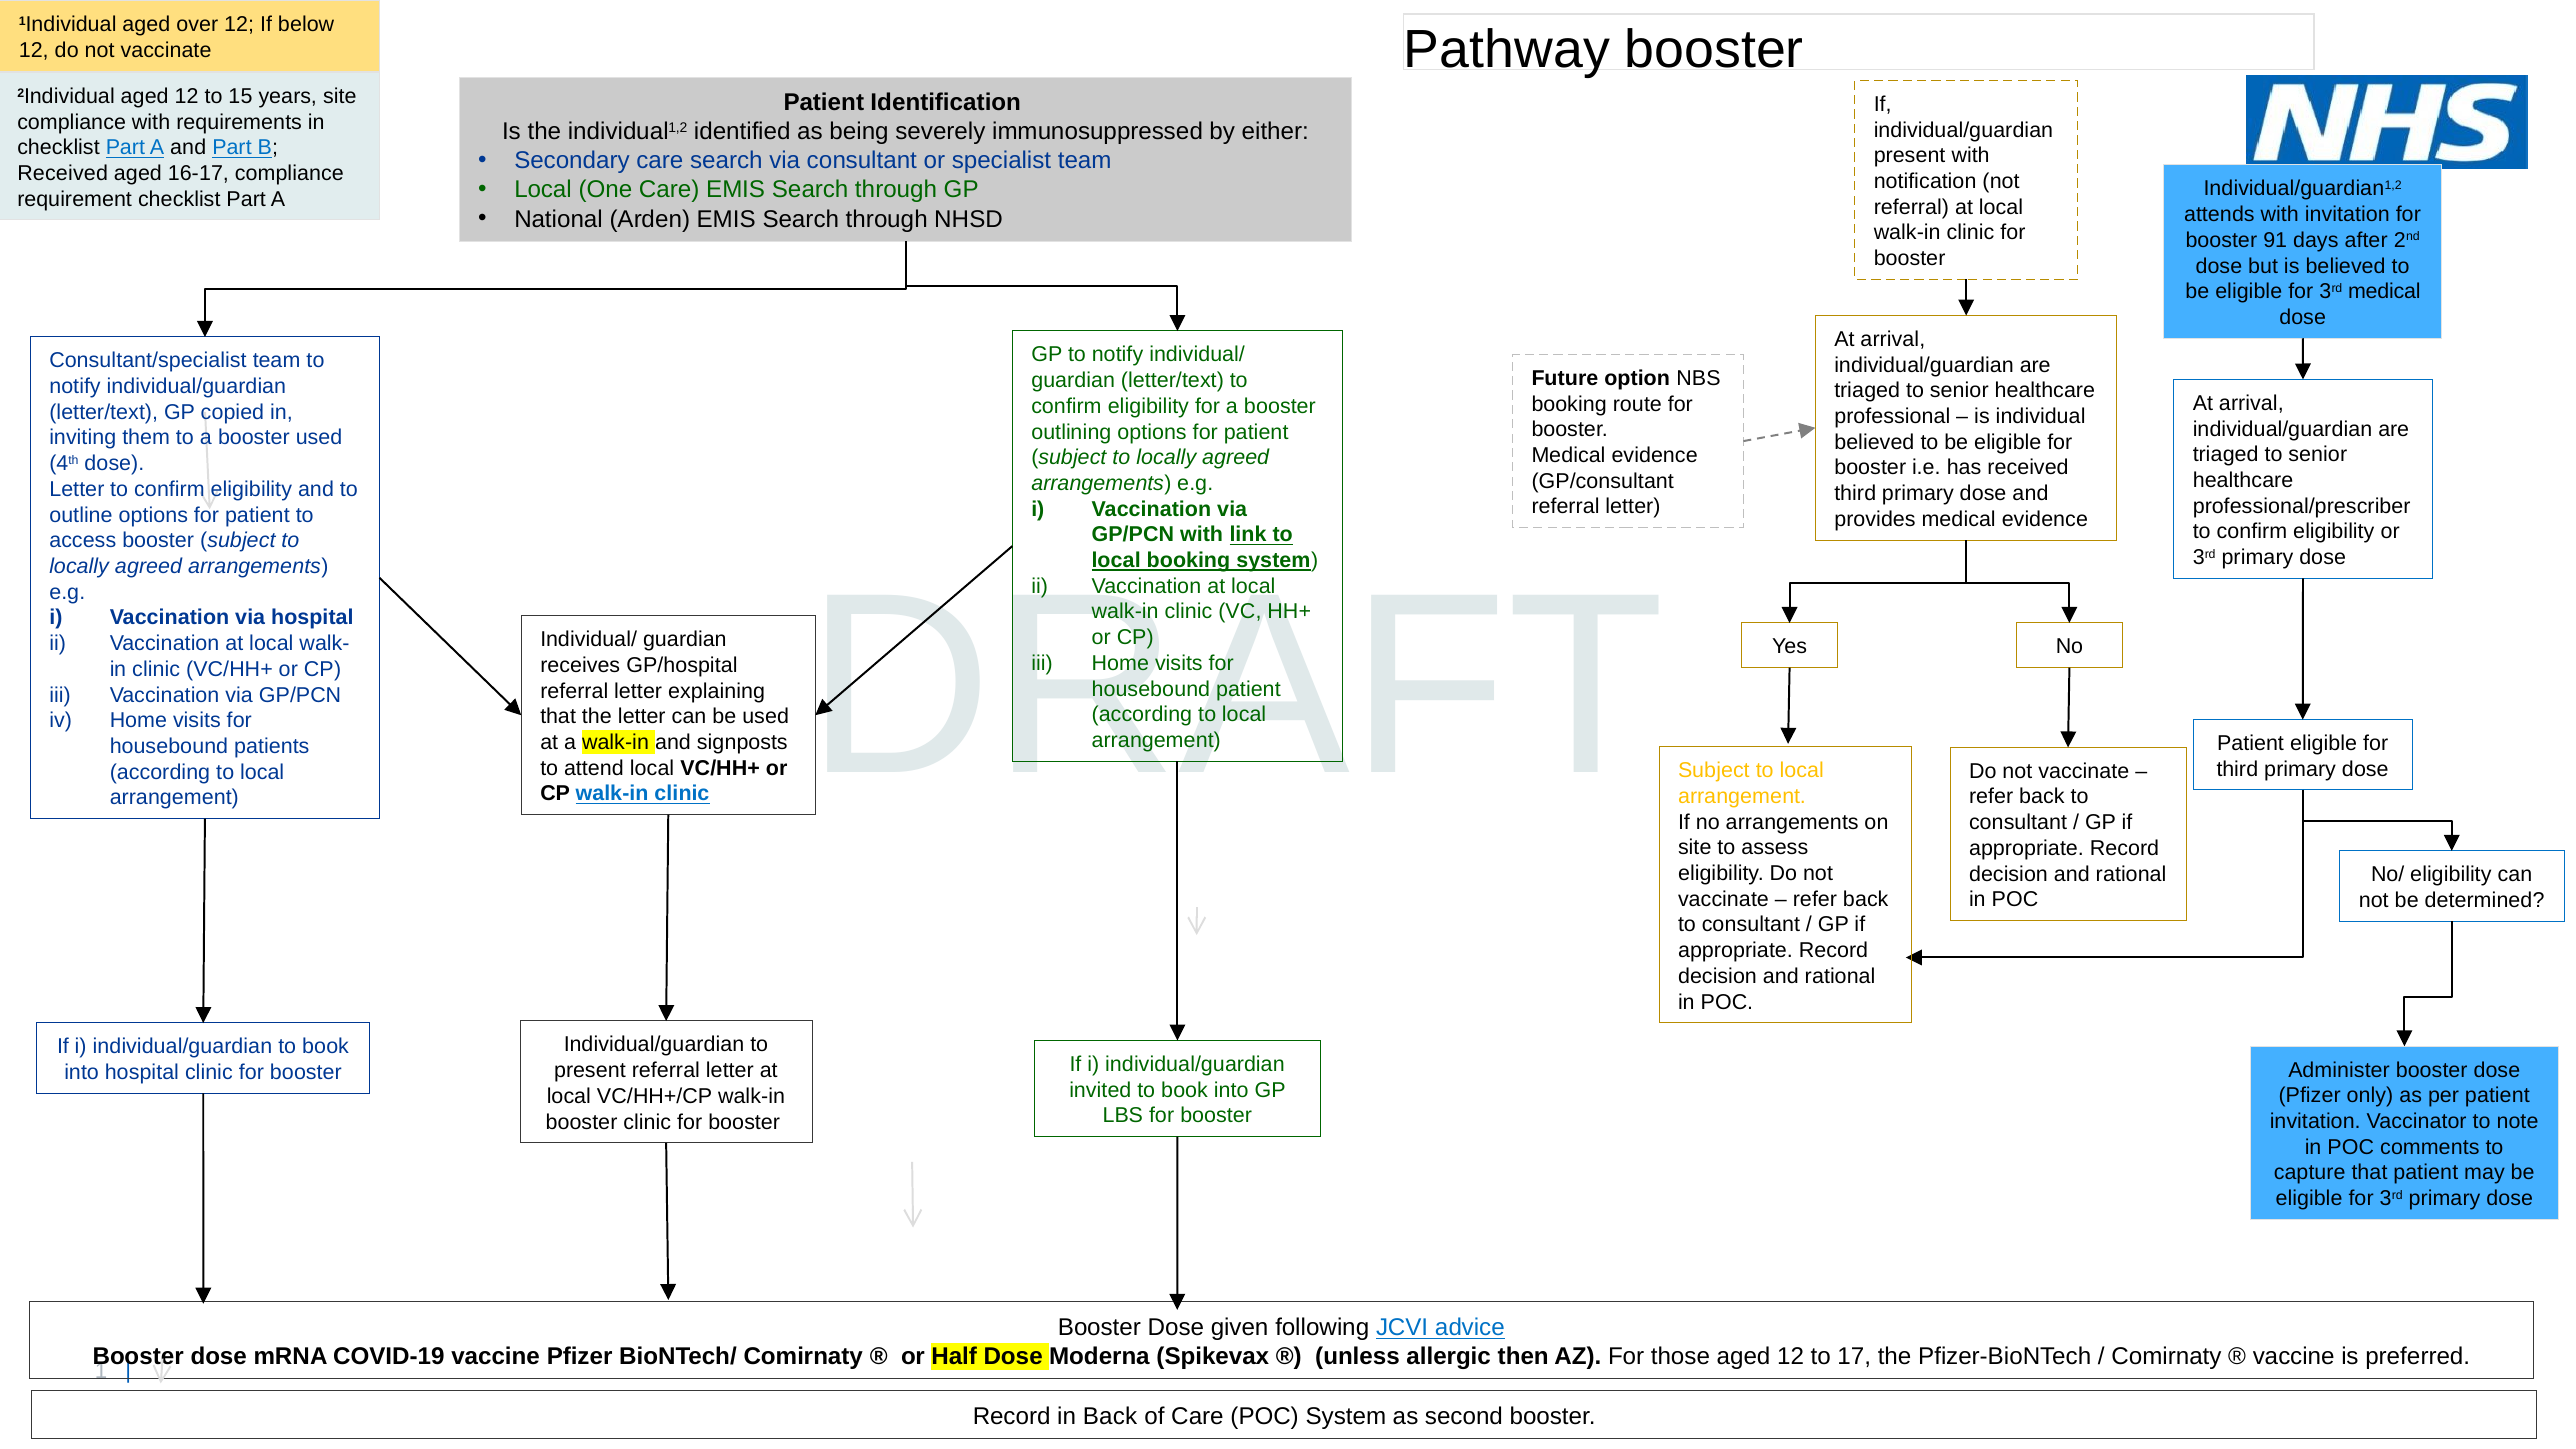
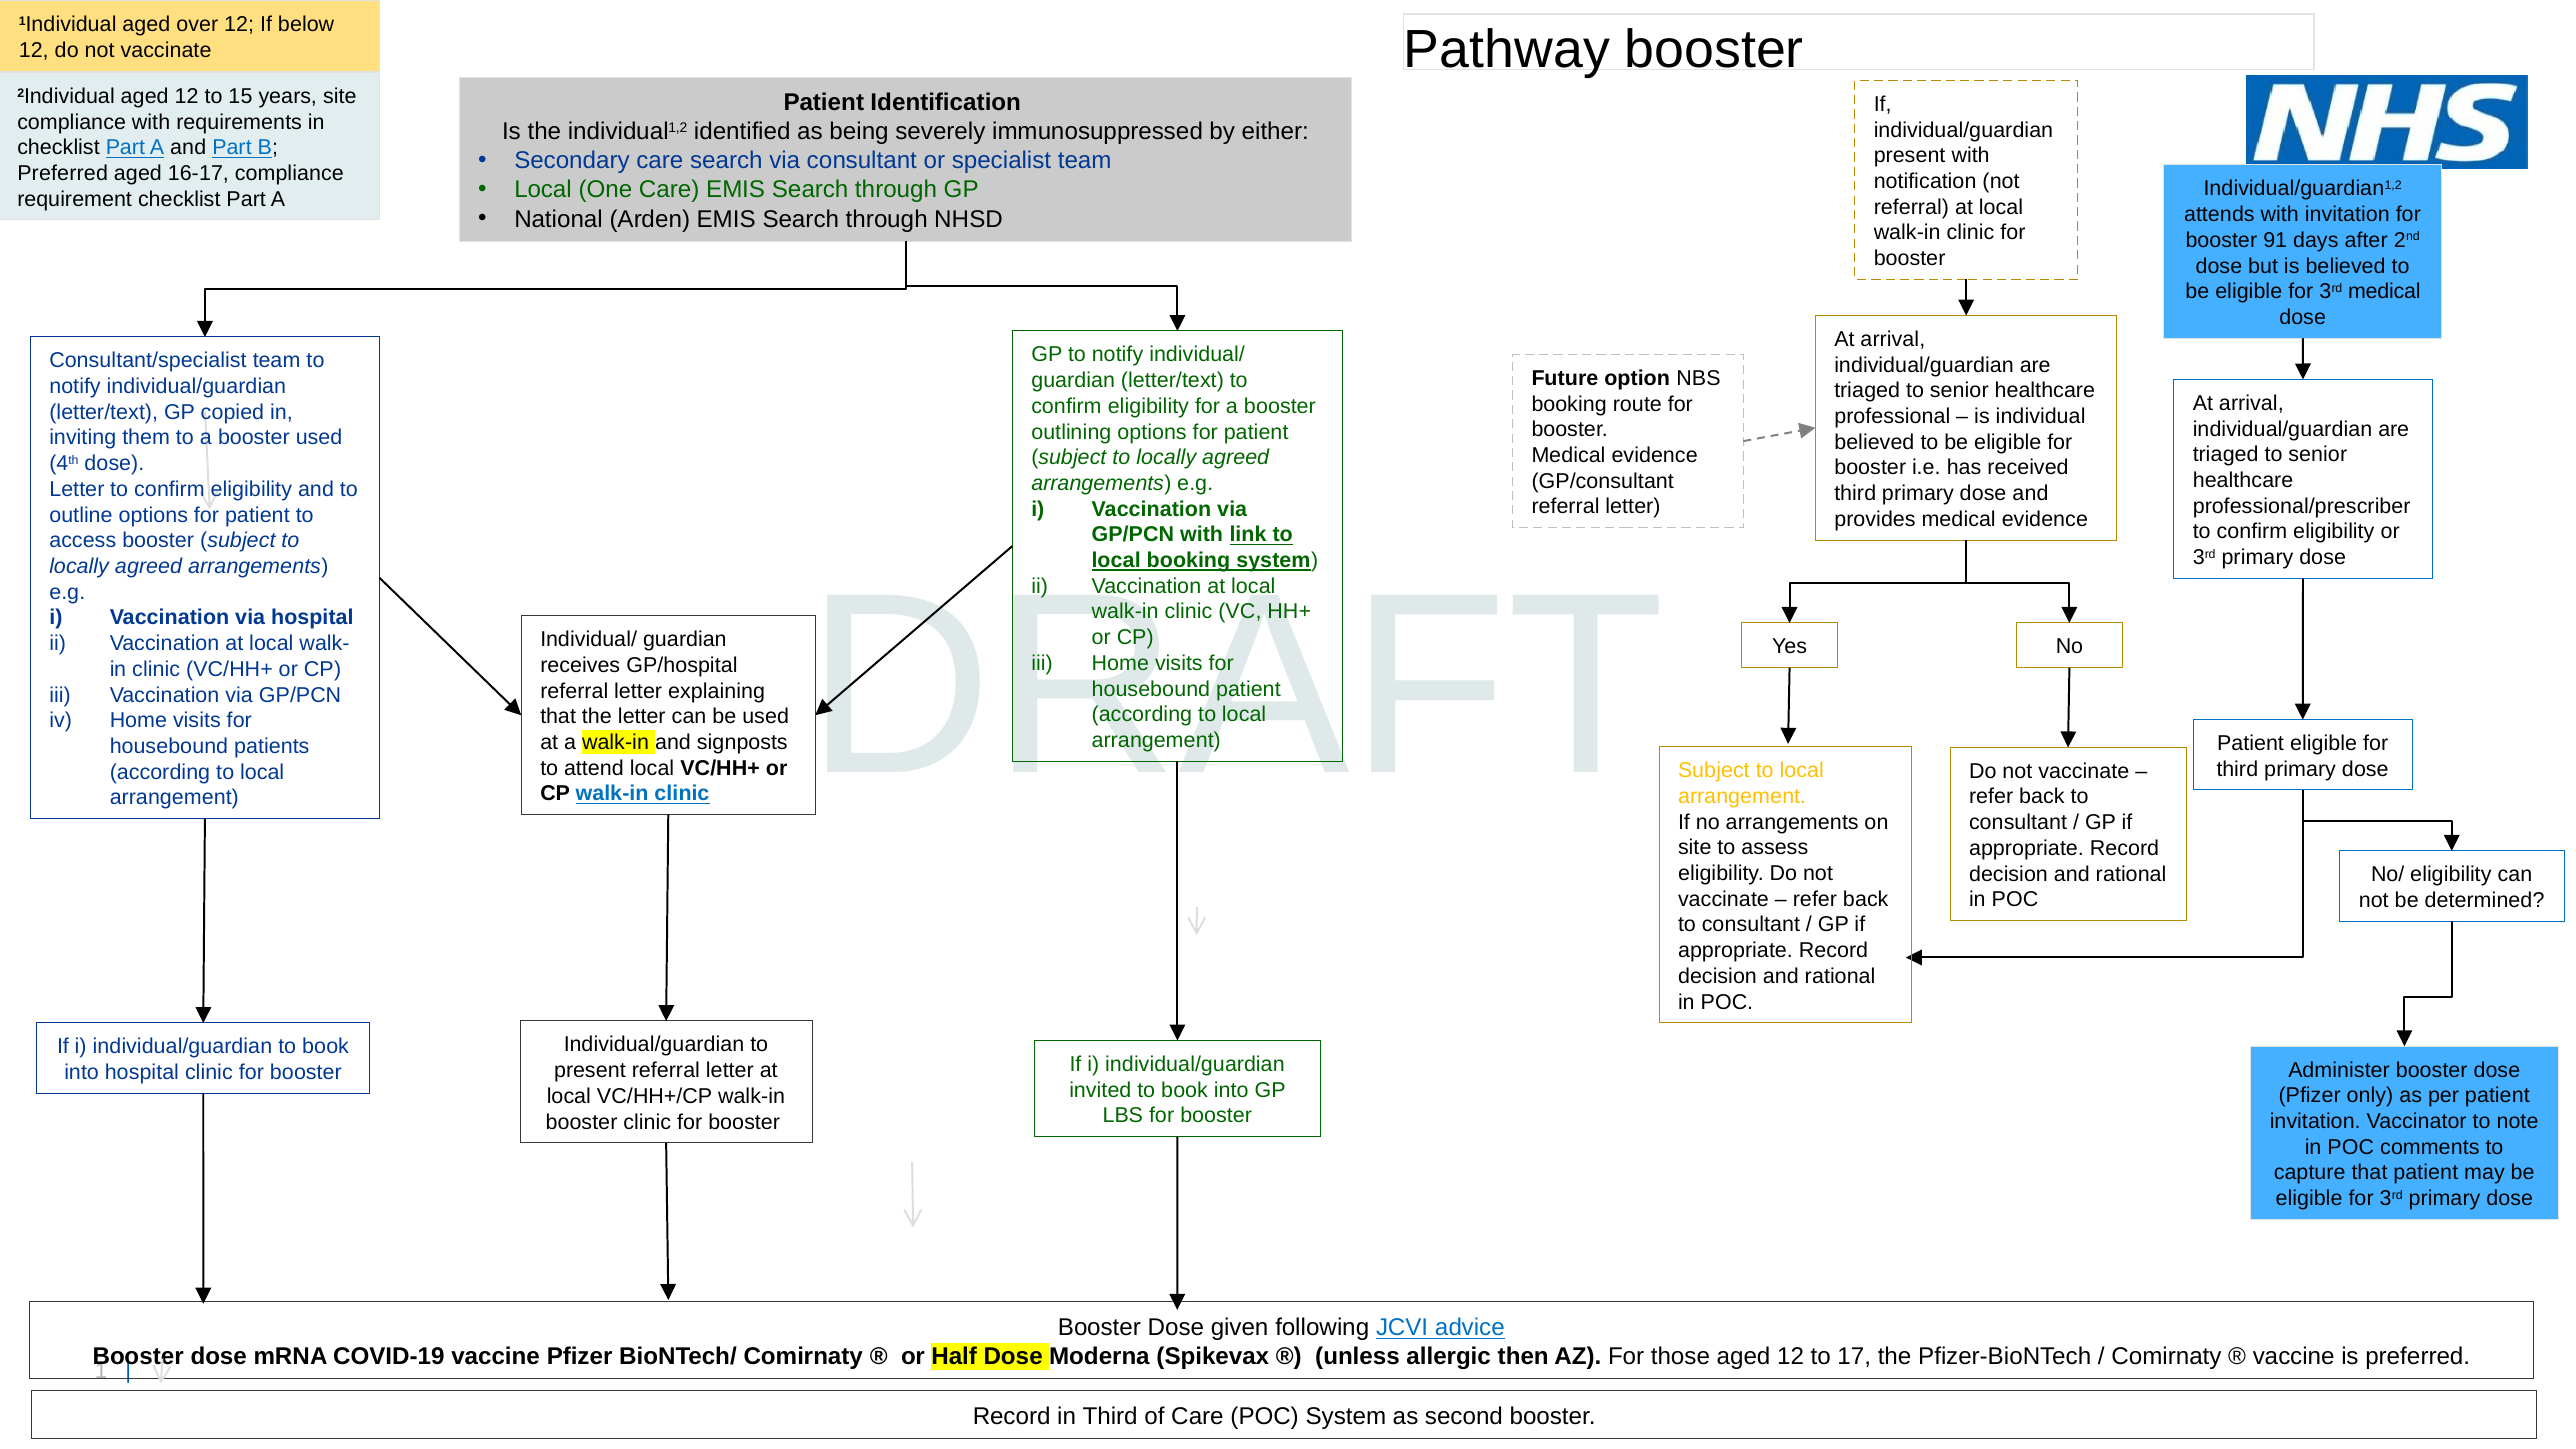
Received at (63, 173): Received -> Preferred
in Back: Back -> Third
